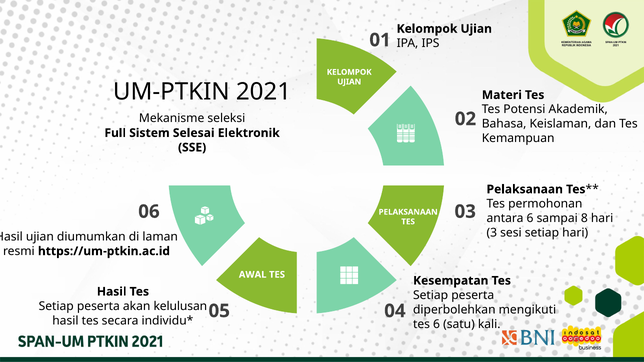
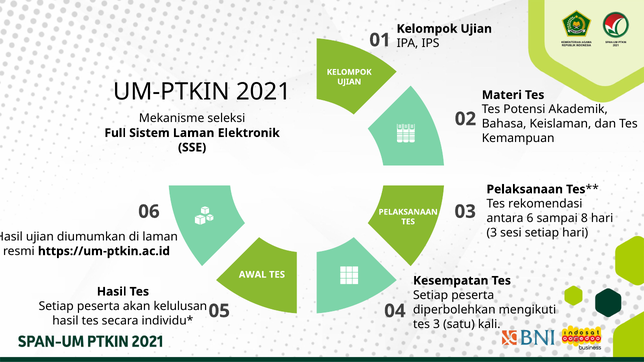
Sistem Selesai: Selesai -> Laman
permohonan: permohonan -> rekomendasi
tes 6: 6 -> 3
